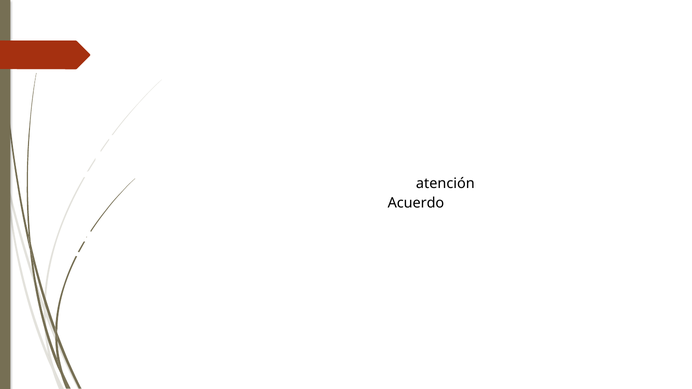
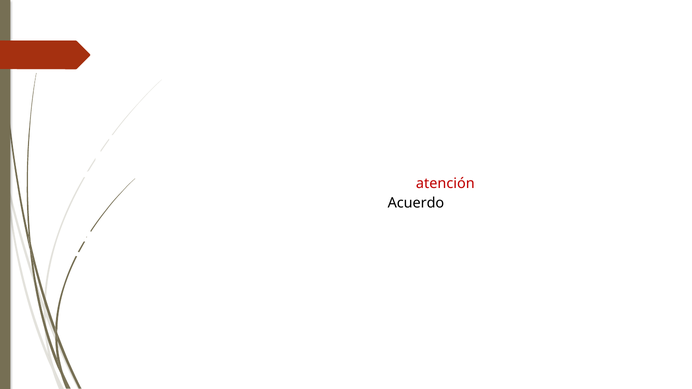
atención colour: black -> red
